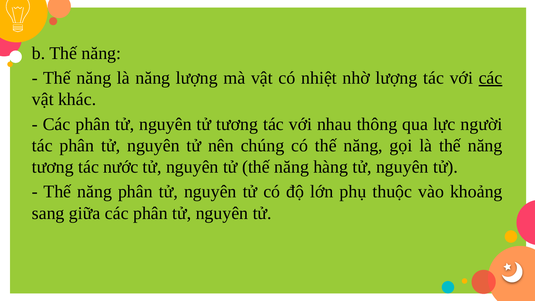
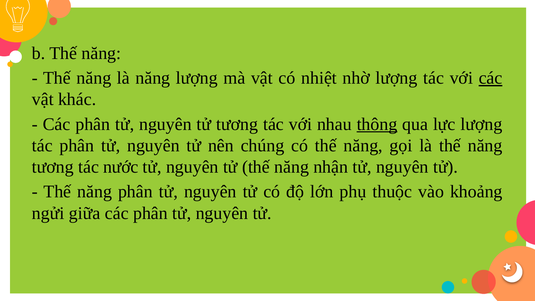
thông underline: none -> present
lực người: người -> lượng
hàng: hàng -> nhận
sang: sang -> ngửi
